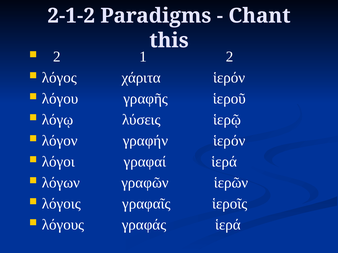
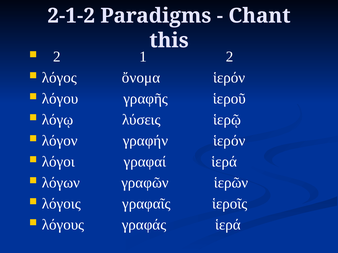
χάριτα: χάριτα -> ὄνομα
